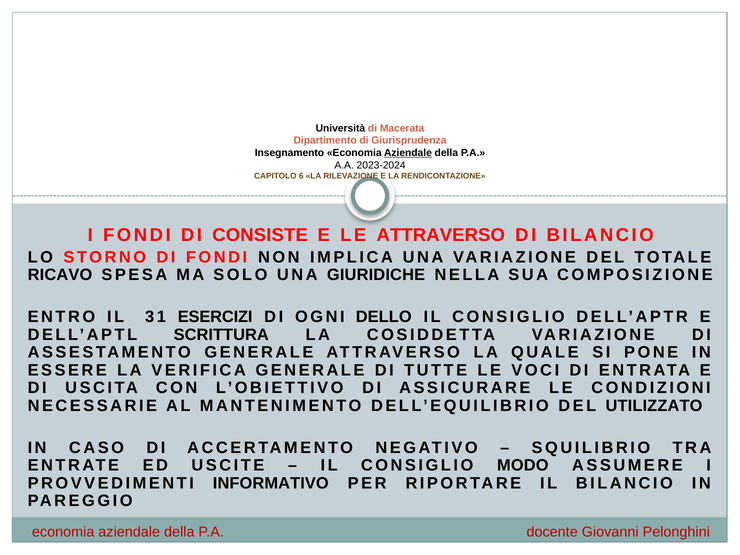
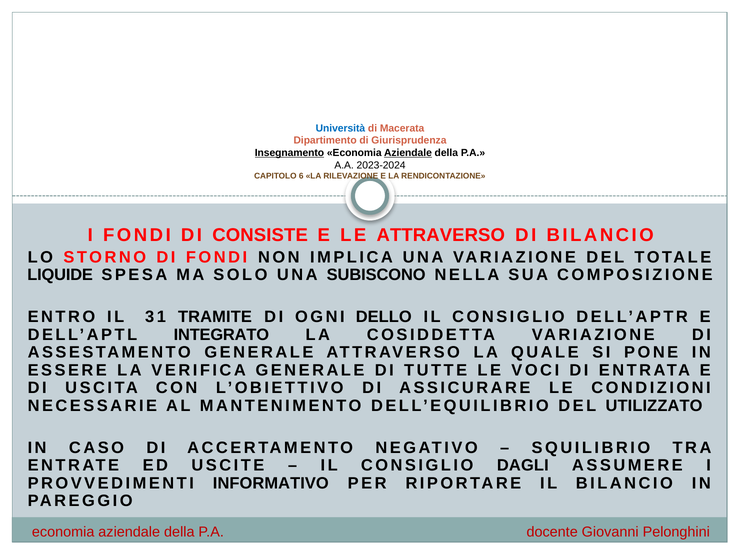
Università colour: black -> blue
Insegnamento underline: none -> present
RICAVO: RICAVO -> LIQUIDE
GIURIDICHE: GIURIDICHE -> SUBISCONO
ESERCIZI: ESERCIZI -> TRAMITE
SCRITTURA: SCRITTURA -> INTEGRATO
MODO: MODO -> DAGLI
